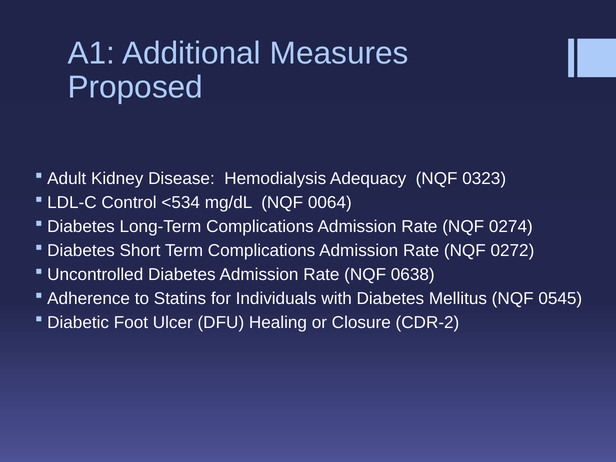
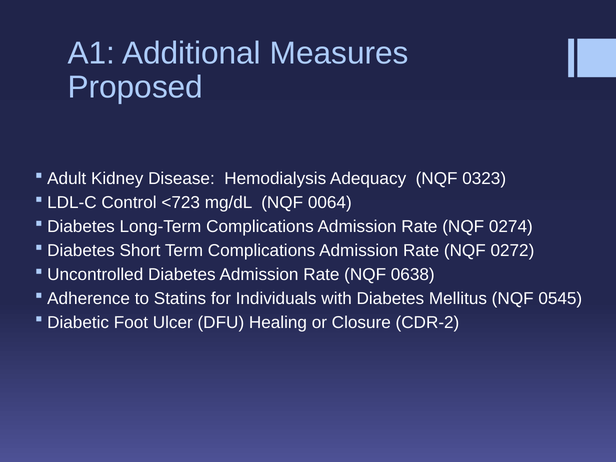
<534: <534 -> <723
